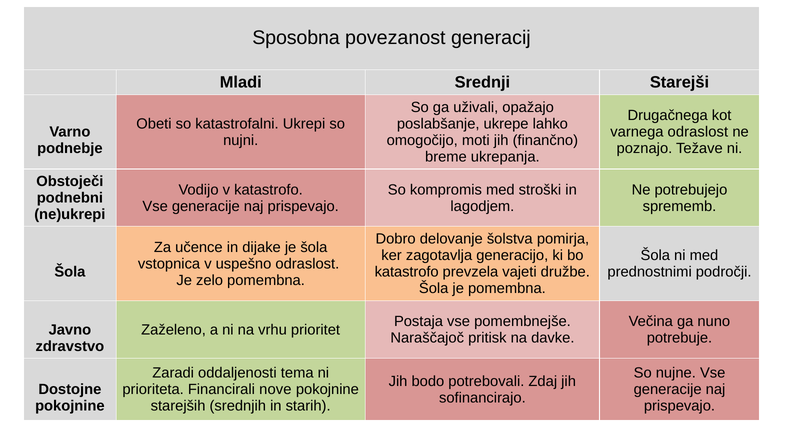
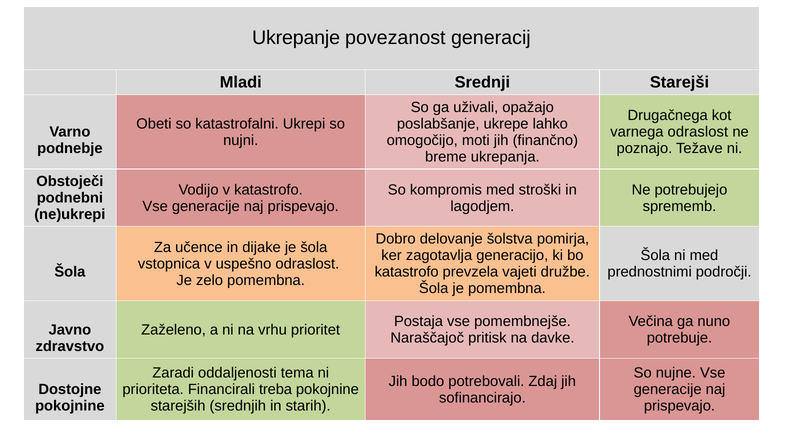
Sposobna: Sposobna -> Ukrepanje
nove: nove -> treba
